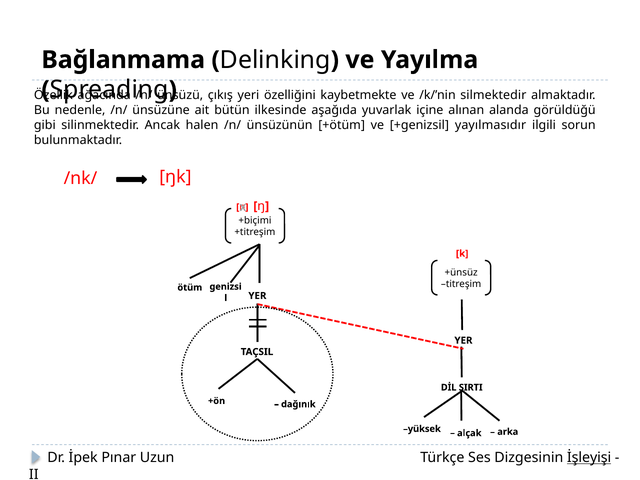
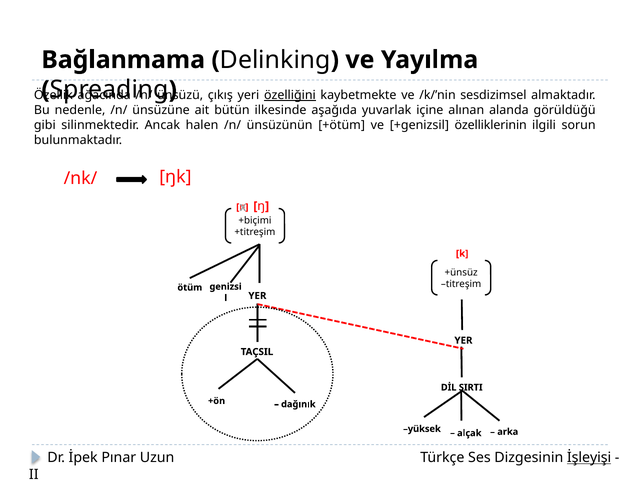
özelliğini underline: none -> present
silmektedir: silmektedir -> sesdizimsel
yayılmasıdır: yayılmasıdır -> özelliklerinin
